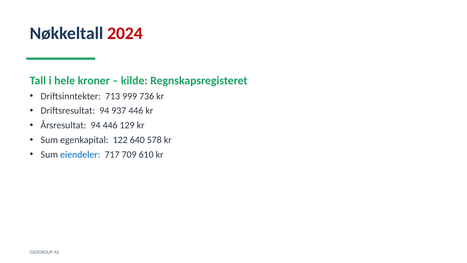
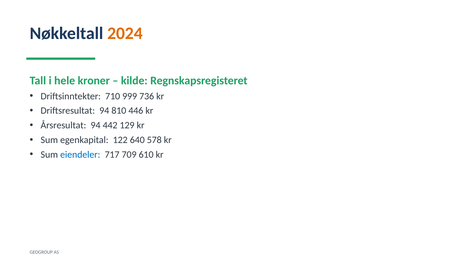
2024 colour: red -> orange
713: 713 -> 710
937: 937 -> 810
94 446: 446 -> 442
